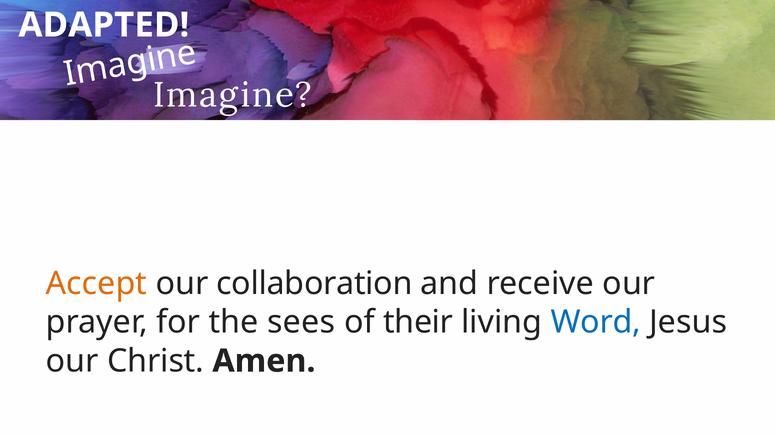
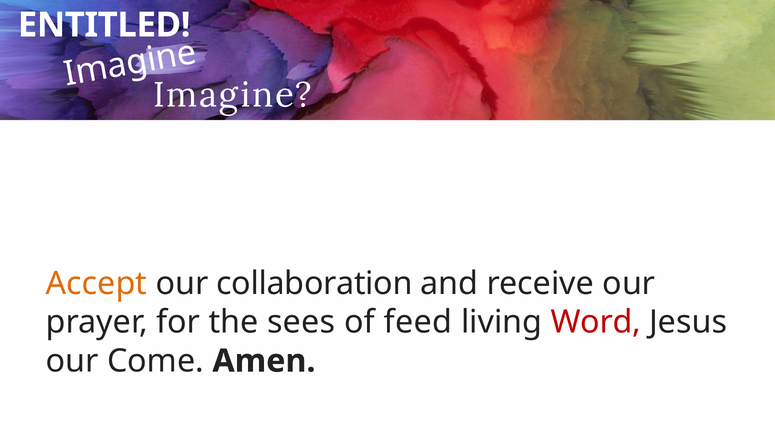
ADAPTED: ADAPTED -> ENTITLED
their: their -> feed
Word colour: blue -> red
Christ: Christ -> Come
